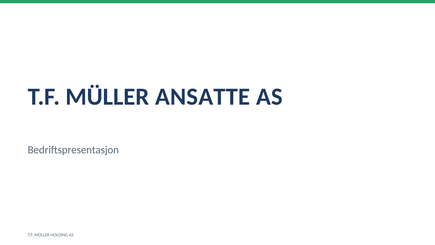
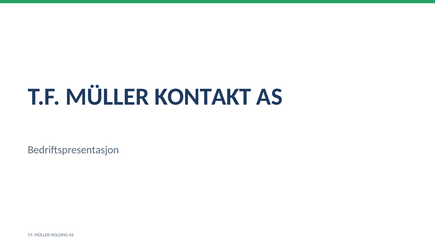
ANSATTE: ANSATTE -> KONTAKT
